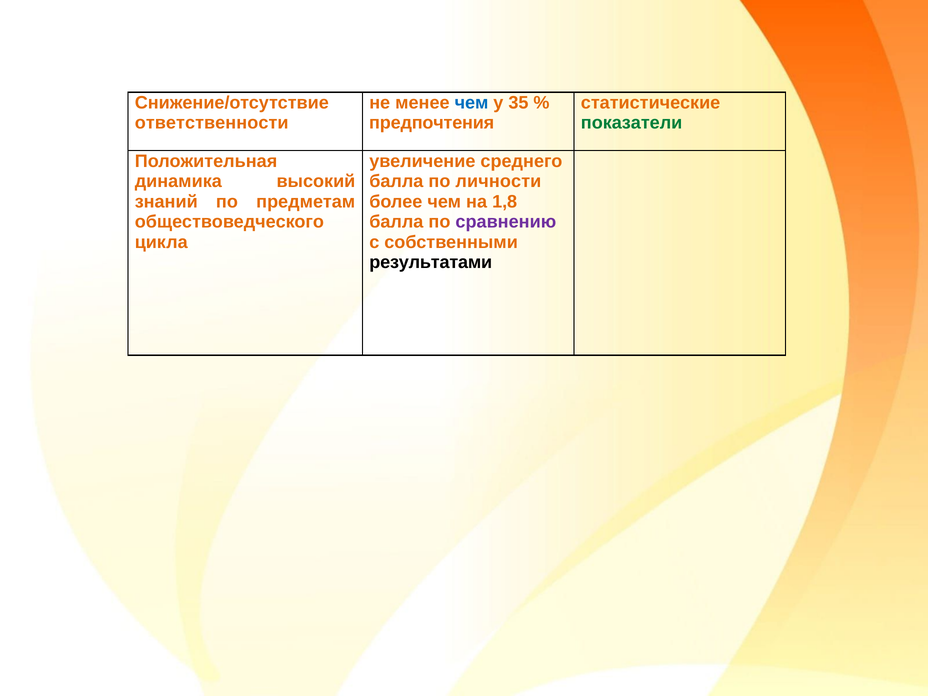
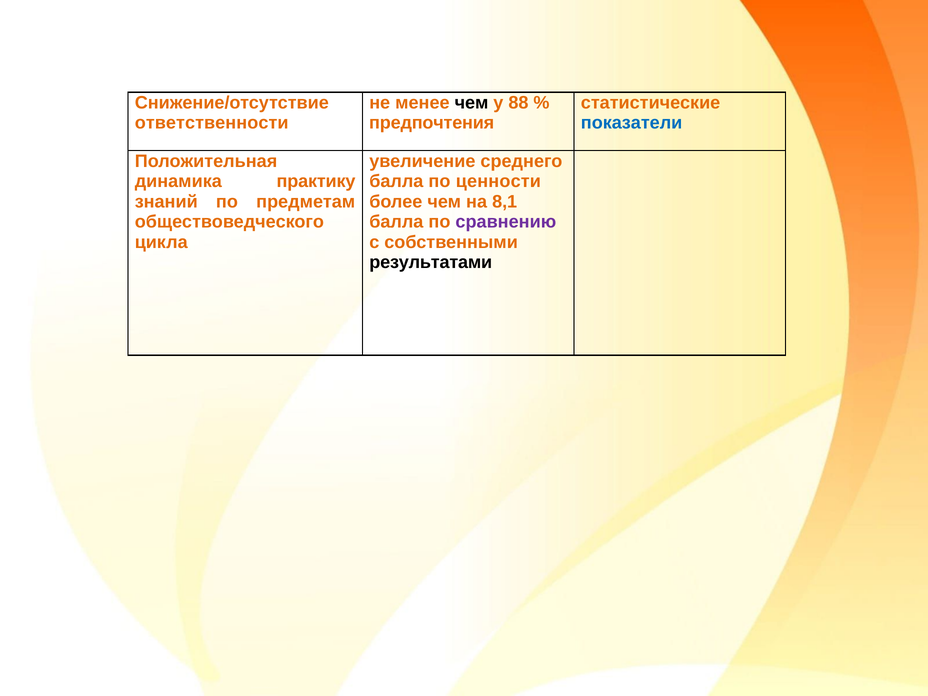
чем at (472, 103) colour: blue -> black
35: 35 -> 88
показатели colour: green -> blue
высокий: высокий -> практику
личности: личности -> ценности
1,8: 1,8 -> 8,1
